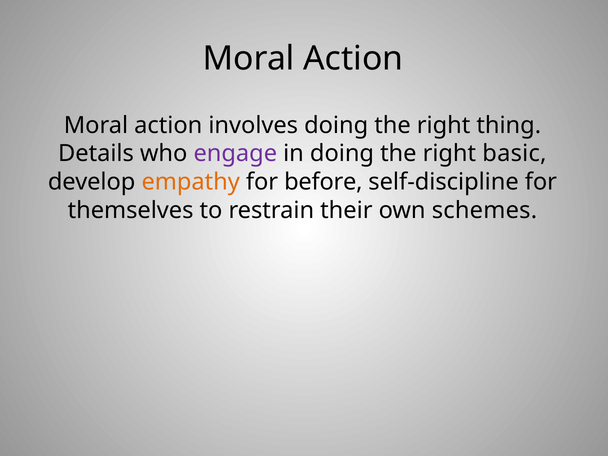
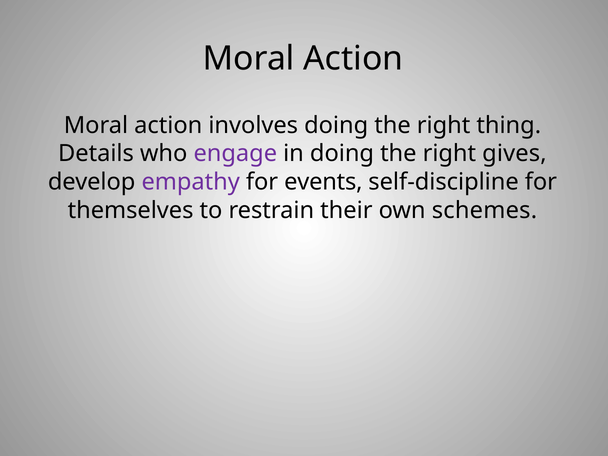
basic: basic -> gives
empathy colour: orange -> purple
before: before -> events
